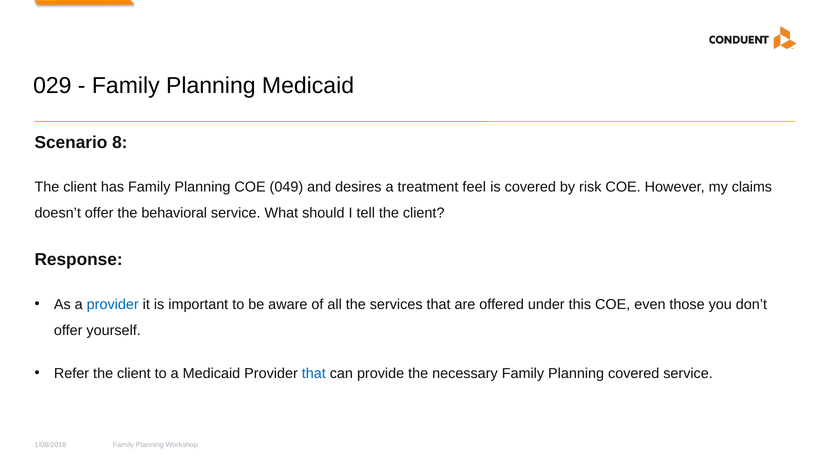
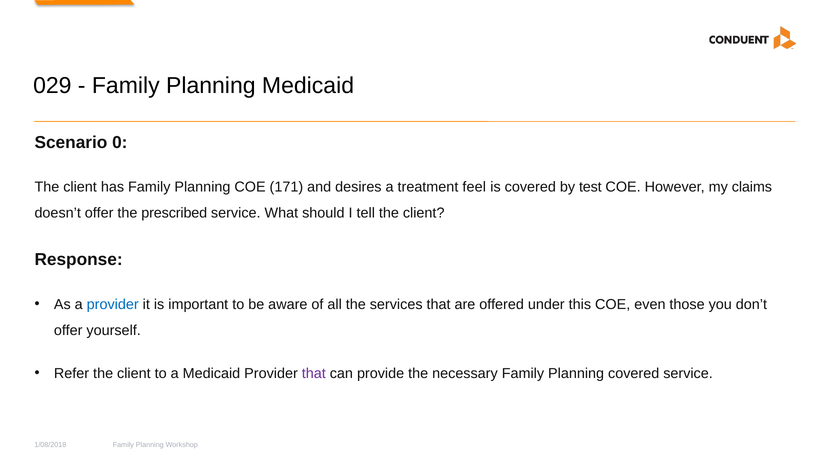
8: 8 -> 0
049: 049 -> 171
risk: risk -> test
behavioral: behavioral -> prescribed
that at (314, 373) colour: blue -> purple
